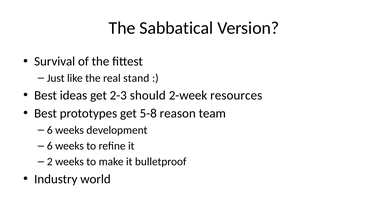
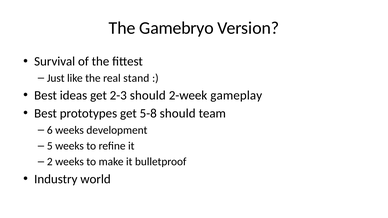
Sabbatical: Sabbatical -> Gamebryo
resources: resources -> gameplay
5-8 reason: reason -> should
6 at (50, 146): 6 -> 5
